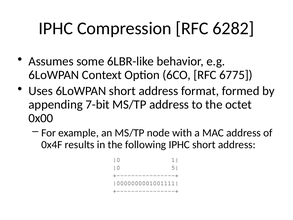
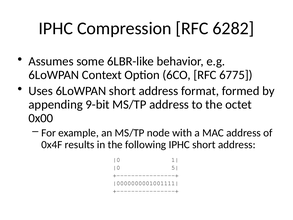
7-bit: 7-bit -> 9-bit
